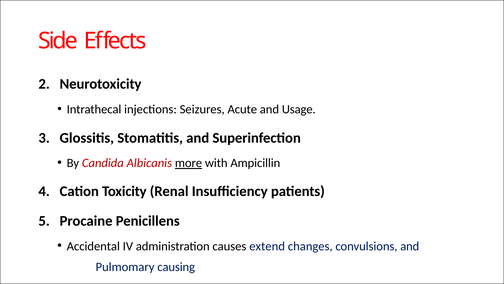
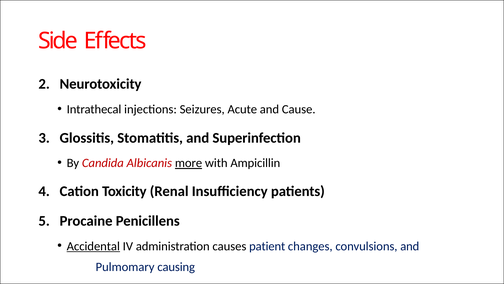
Usage: Usage -> Cause
Accidental underline: none -> present
extend: extend -> patient
